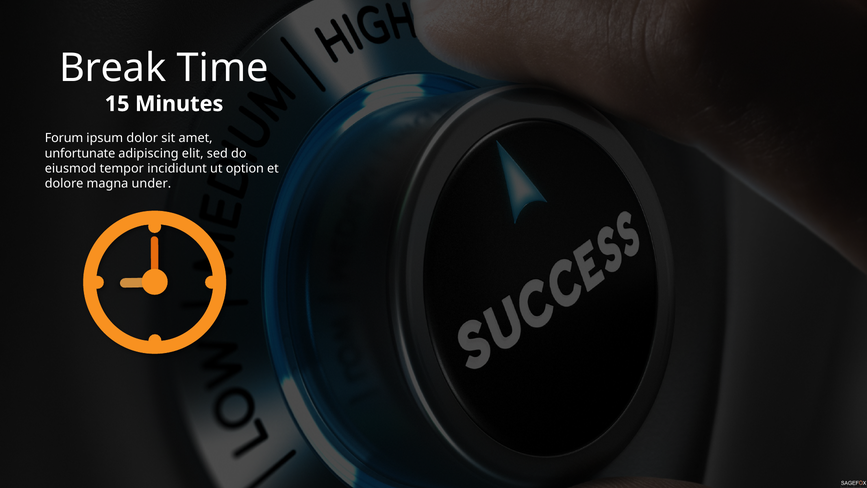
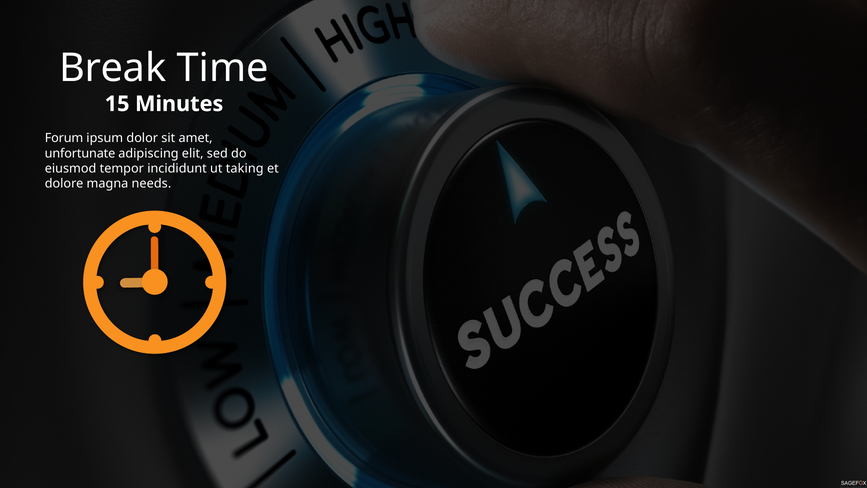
option: option -> taking
under: under -> needs
